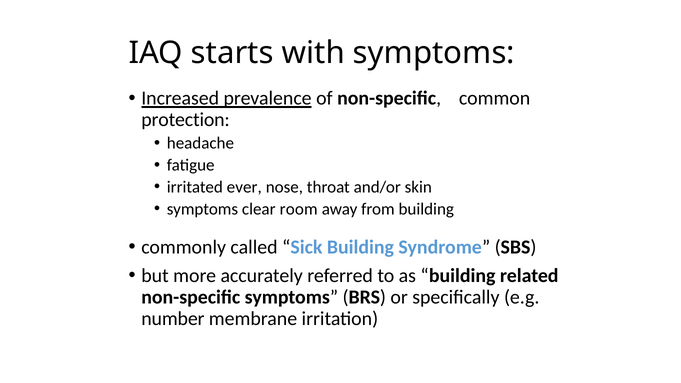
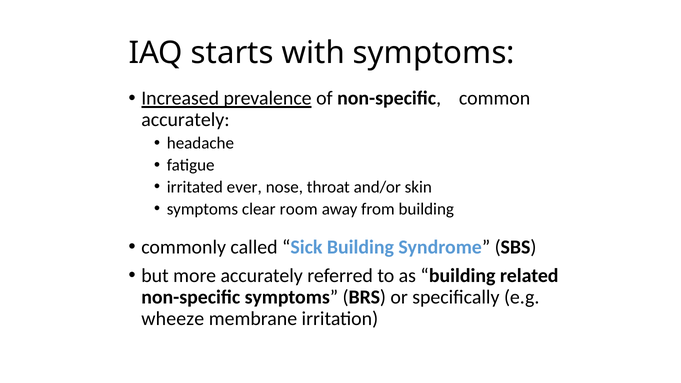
protection at (186, 120): protection -> accurately
number: number -> wheeze
